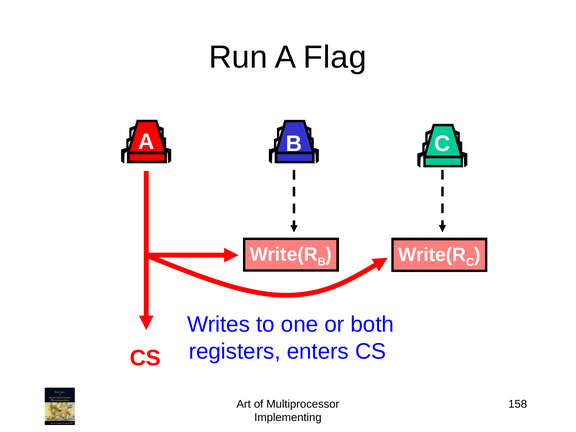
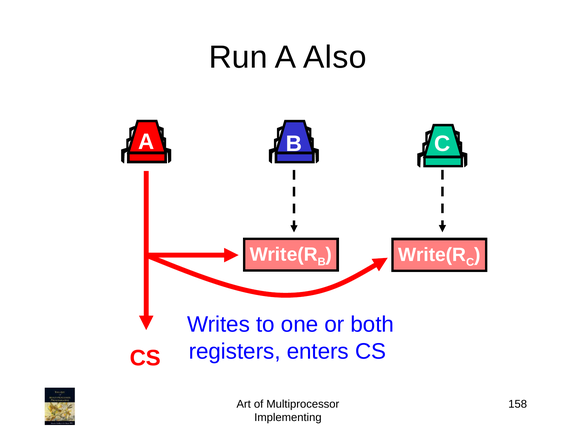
Flag: Flag -> Also
